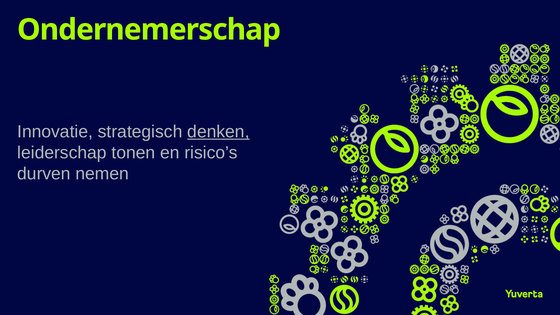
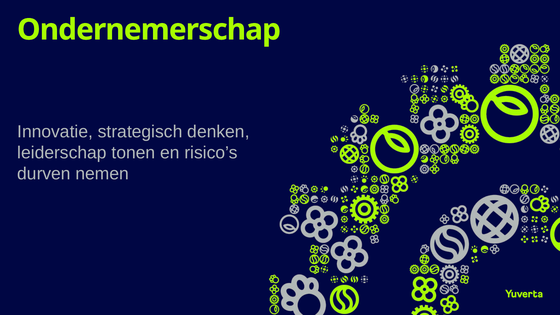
denken underline: present -> none
